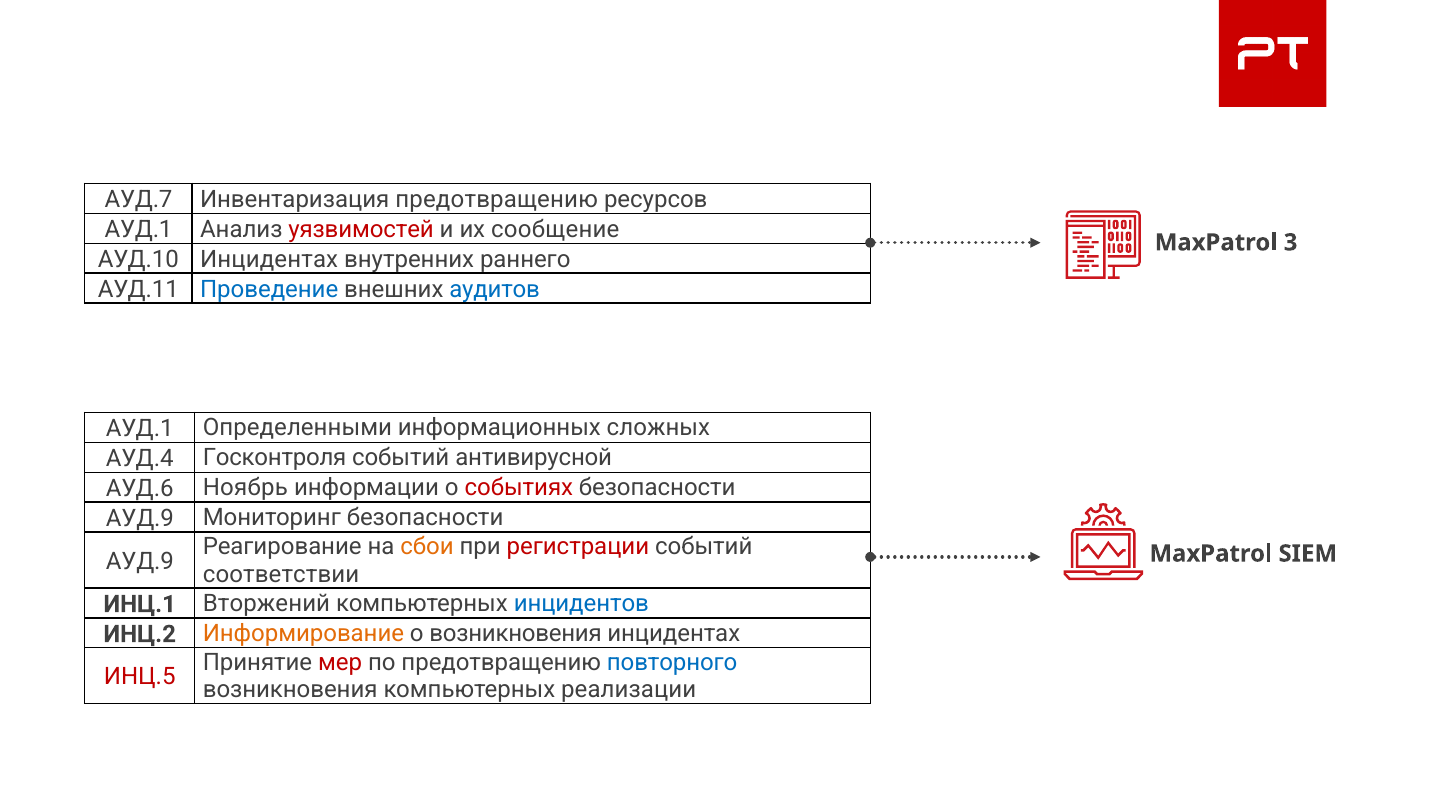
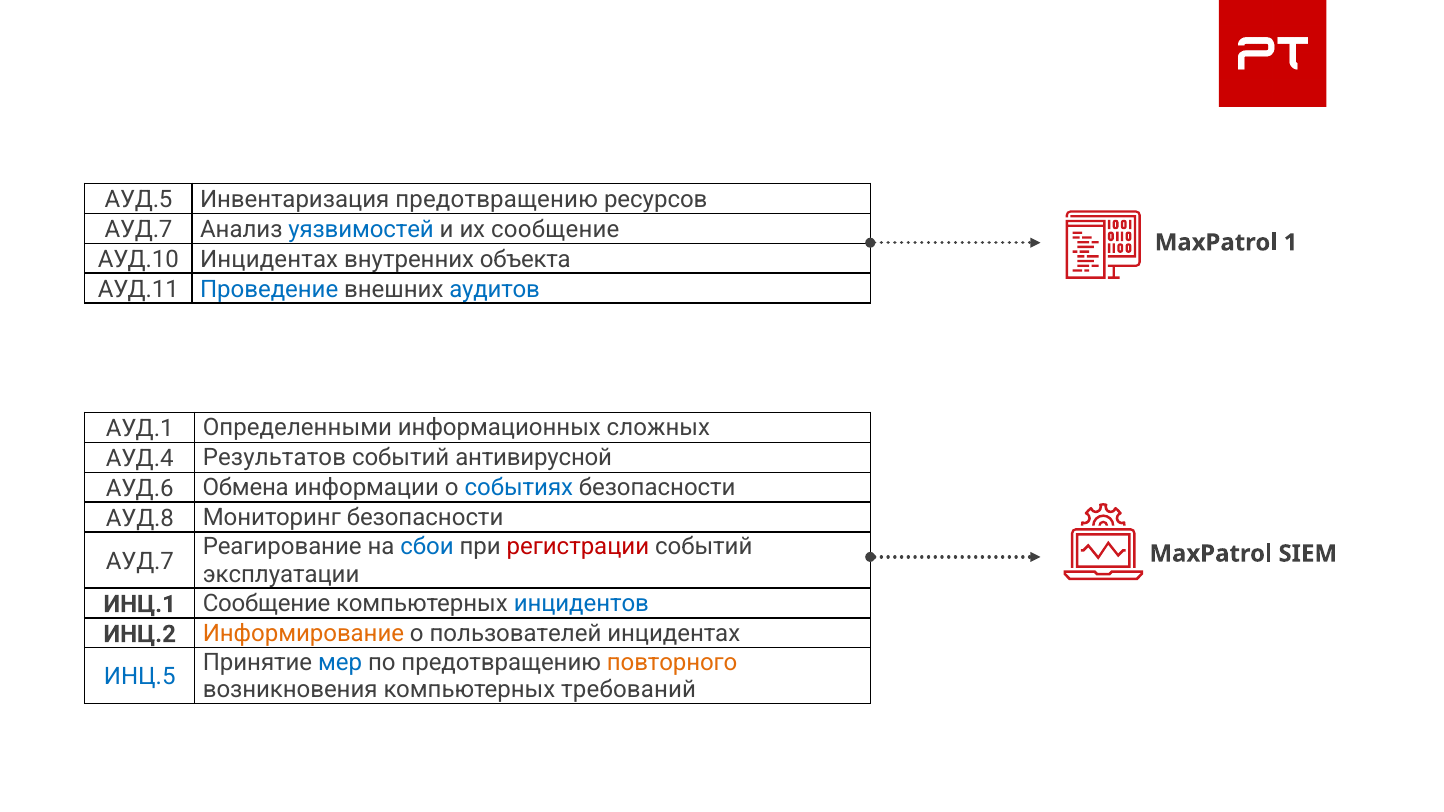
АУД.7: АУД.7 -> АУД.5
АУД.1 at (139, 230): АУД.1 -> АУД.7
уязвимостей colour: red -> blue
3: 3 -> 1
раннего: раннего -> объекта
Госконтроля: Госконтроля -> Результатов
Ноябрь: Ноябрь -> Обмена
событиях colour: red -> blue
АУД.9 at (140, 518): АУД.9 -> АУД.8
сбои colour: orange -> blue
АУД.9 at (140, 561): АУД.9 -> АУД.7
соответствии: соответствии -> эксплуатации
ИНЦ.1 Вторжений: Вторжений -> Сообщение
о возникновения: возникновения -> пользователей
мер colour: red -> blue
повторного colour: blue -> orange
ИНЦ.5 colour: red -> blue
компьютерных реализации: реализации -> требований
